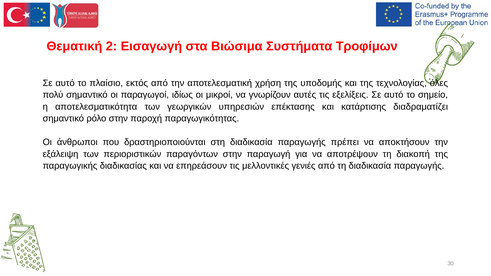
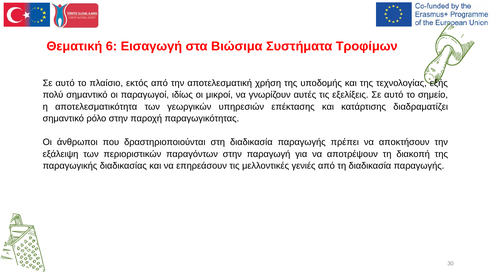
2: 2 -> 6
όλες: όλες -> εξής
